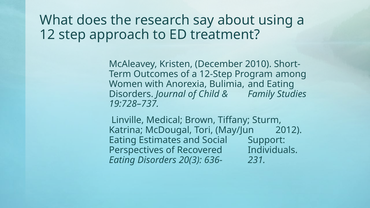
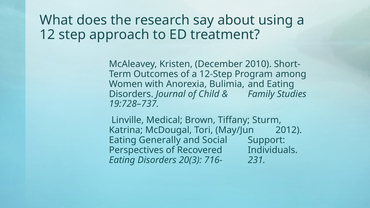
Estimates: Estimates -> Generally
636-: 636- -> 716-
